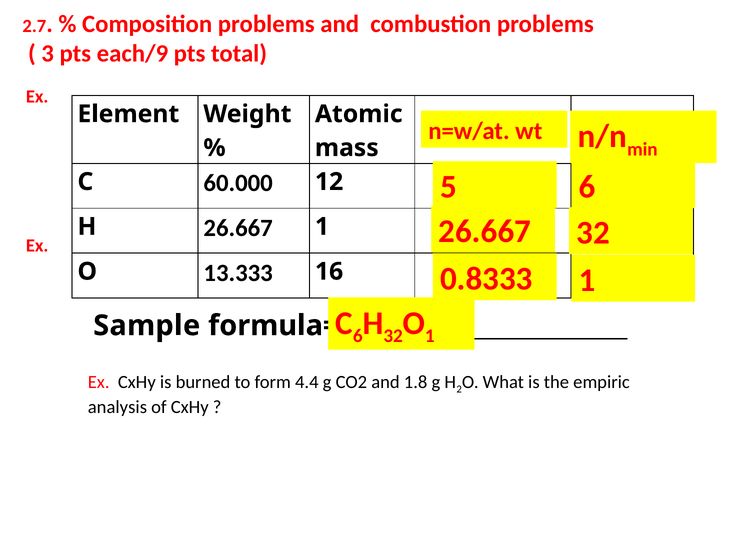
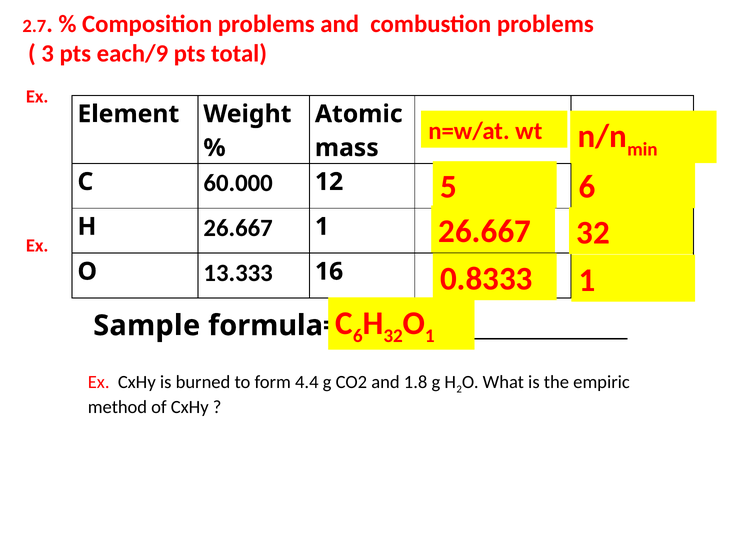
analysis: analysis -> method
